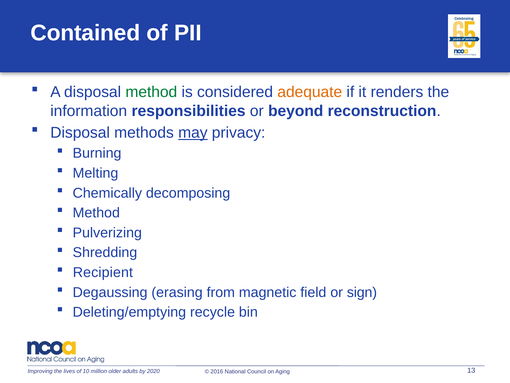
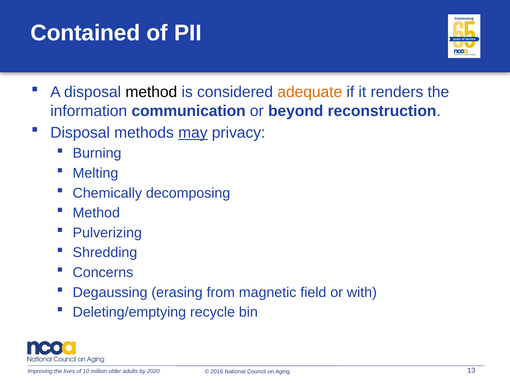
method at (151, 92) colour: green -> black
responsibilities: responsibilities -> communication
Recipient: Recipient -> Concerns
sign: sign -> with
